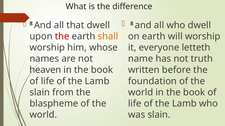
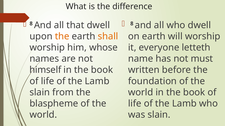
the at (62, 36) colour: red -> orange
truth: truth -> must
heaven: heaven -> himself
